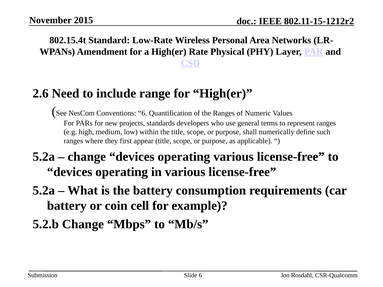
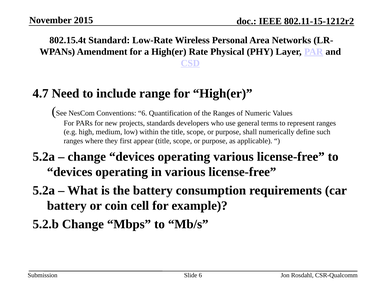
2.6: 2.6 -> 4.7
